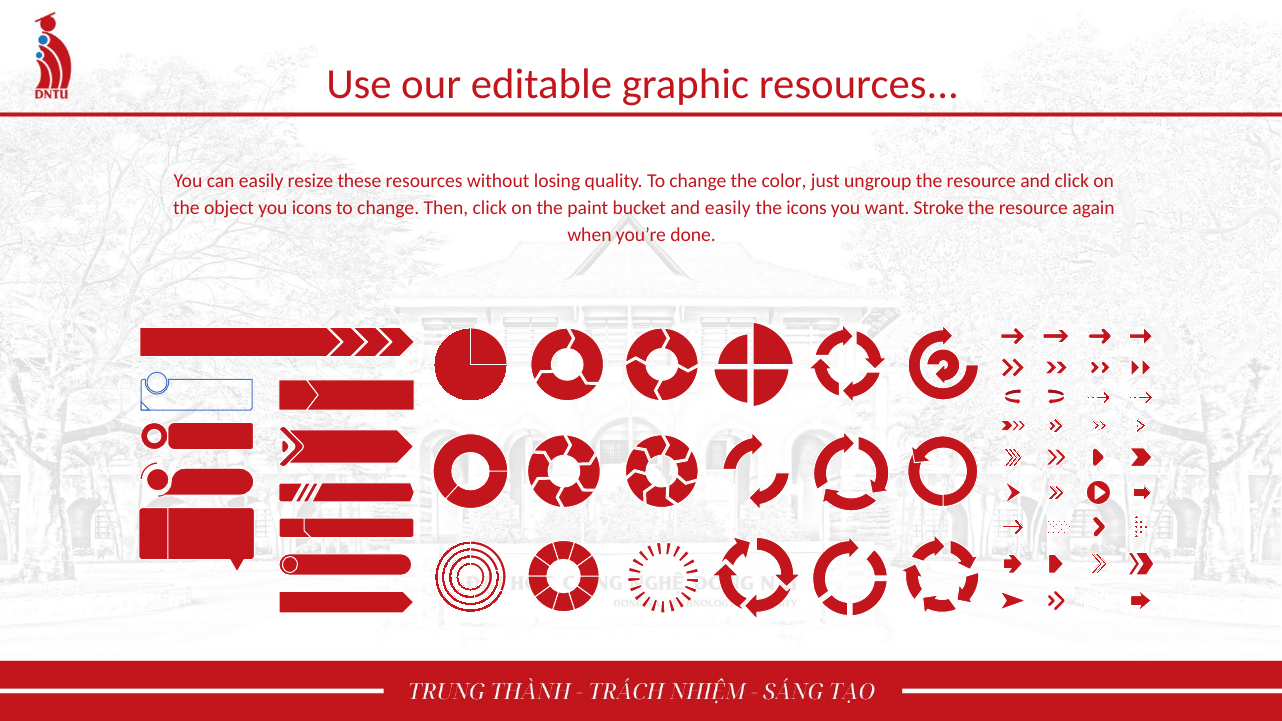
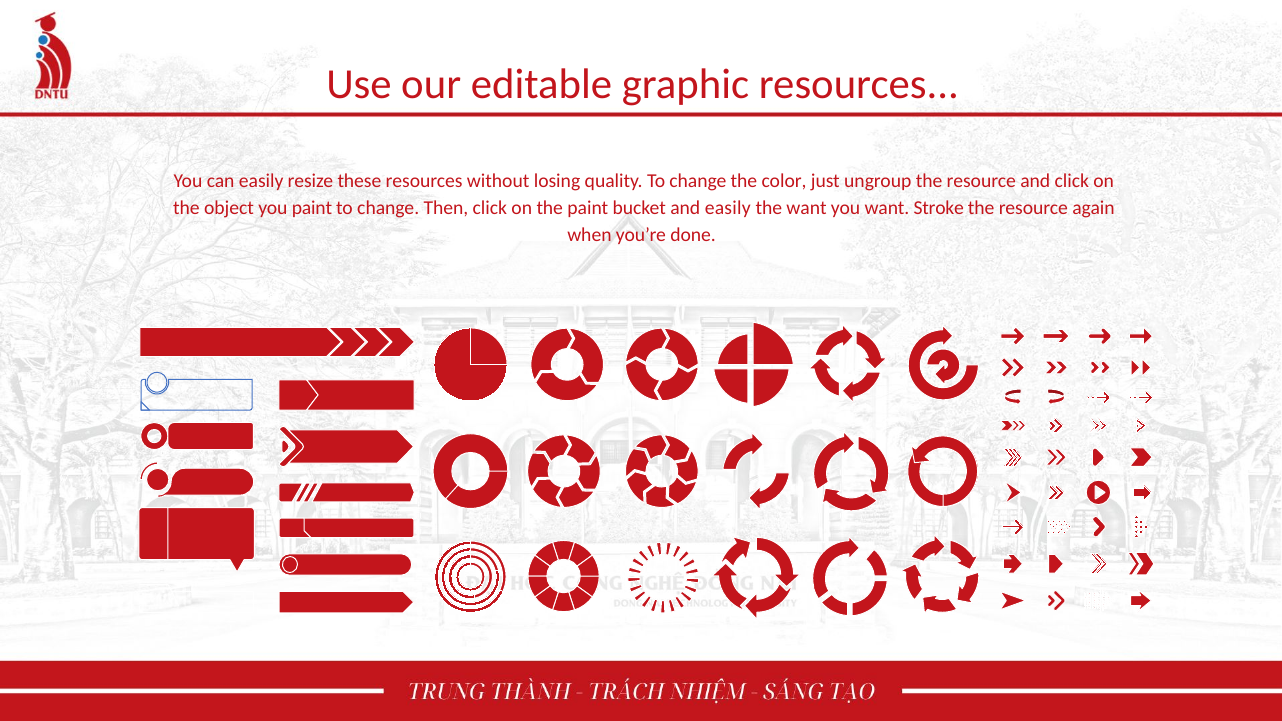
you icons: icons -> paint
the icons: icons -> want
